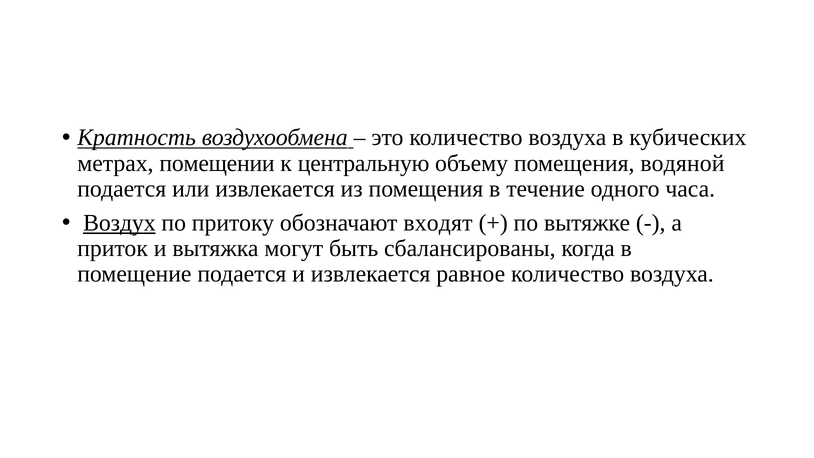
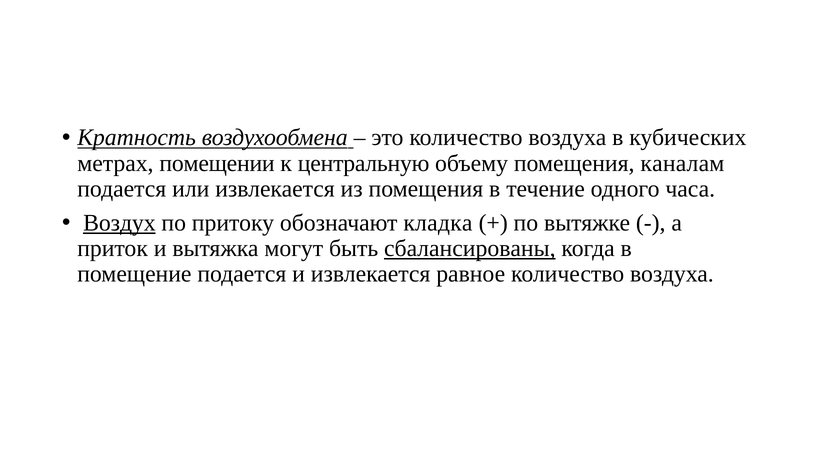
водяной: водяной -> каналам
входят: входят -> кладка
сбалансированы underline: none -> present
